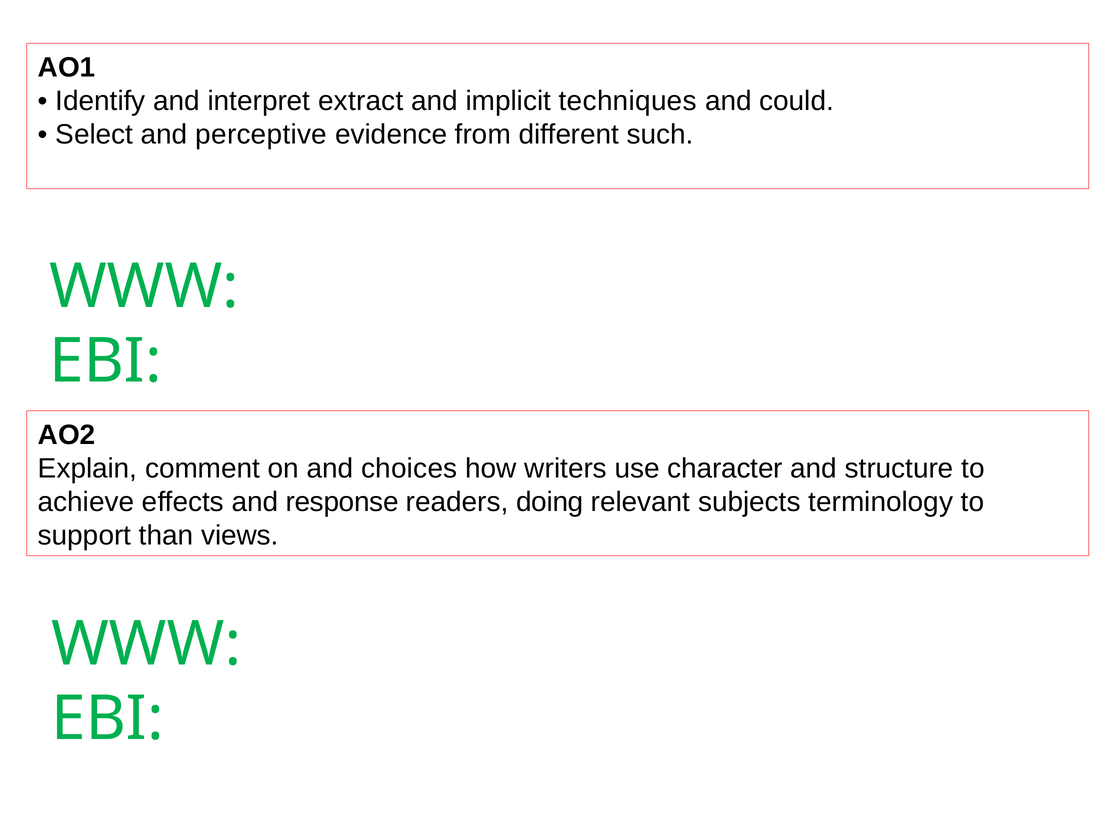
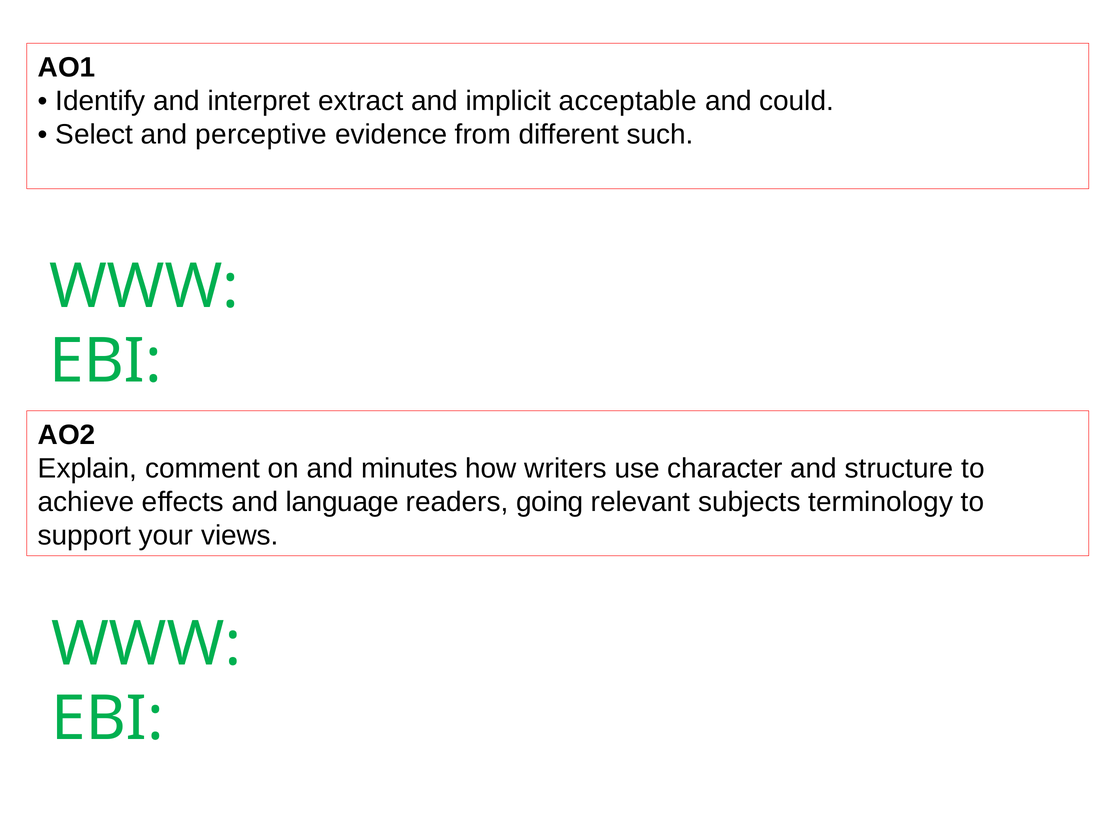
techniques: techniques -> acceptable
choices: choices -> minutes
response: response -> language
doing: doing -> going
than: than -> your
